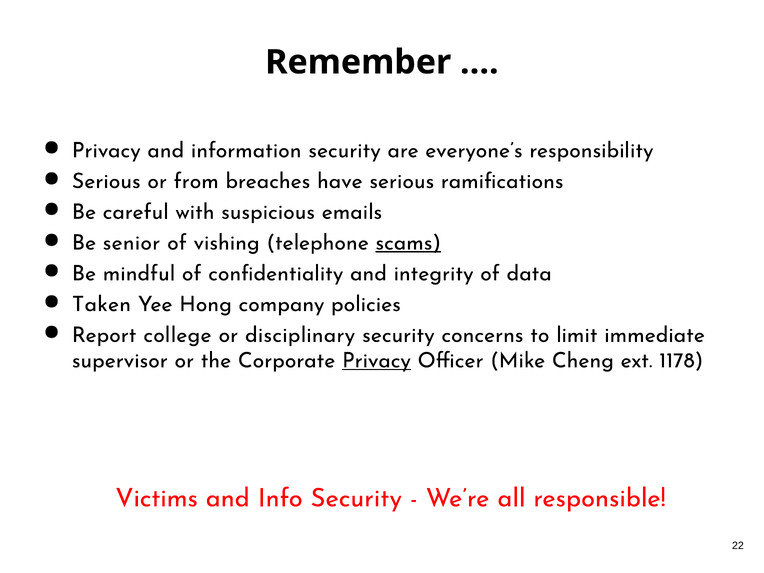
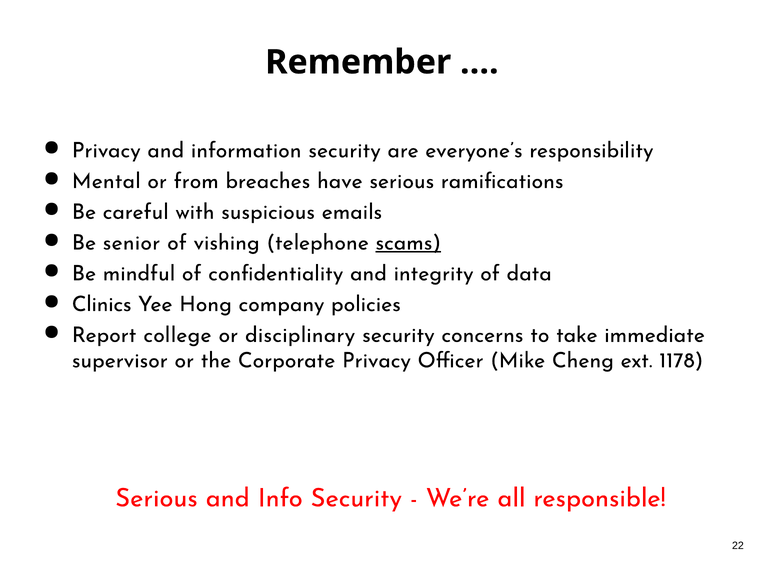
Serious at (106, 181): Serious -> Mental
Taken: Taken -> Clinics
limit: limit -> take
Privacy at (376, 360) underline: present -> none
Victims at (157, 498): Victims -> Serious
